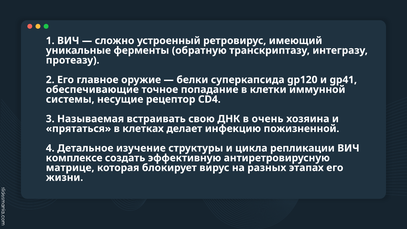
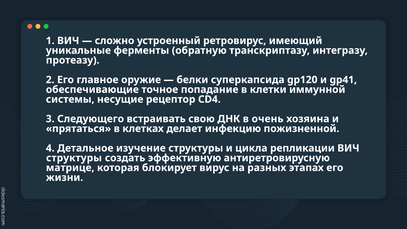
Называемая: Называемая -> Следующего
комплексе at (74, 158): комплексе -> структуры
